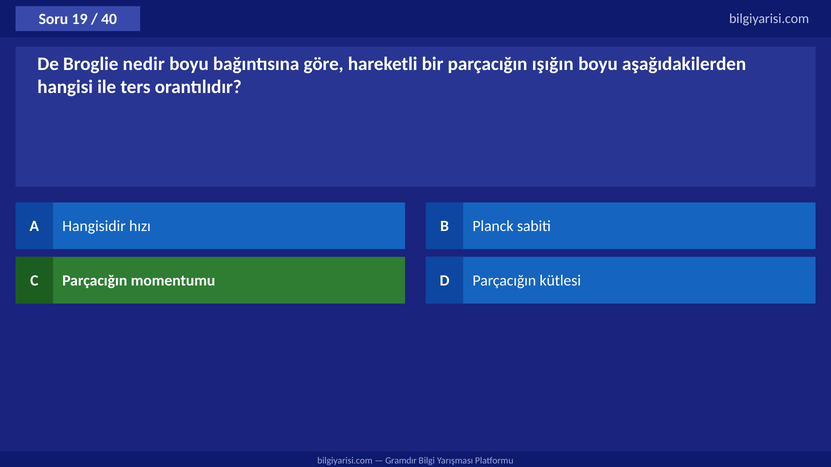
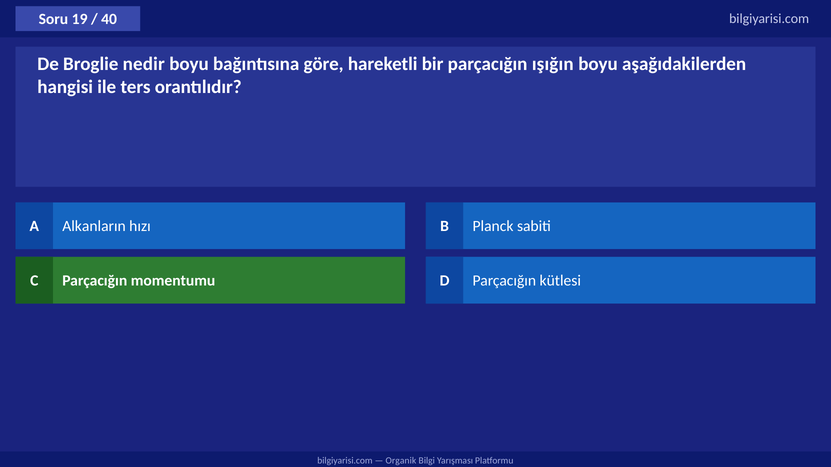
Hangisidir: Hangisidir -> Alkanların
Gramdır: Gramdır -> Organik
